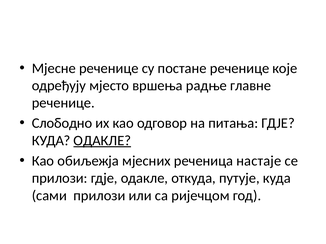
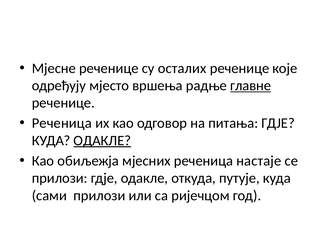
постане: постане -> осталих
главне underline: none -> present
Слободно at (62, 123): Слободно -> Реченица
